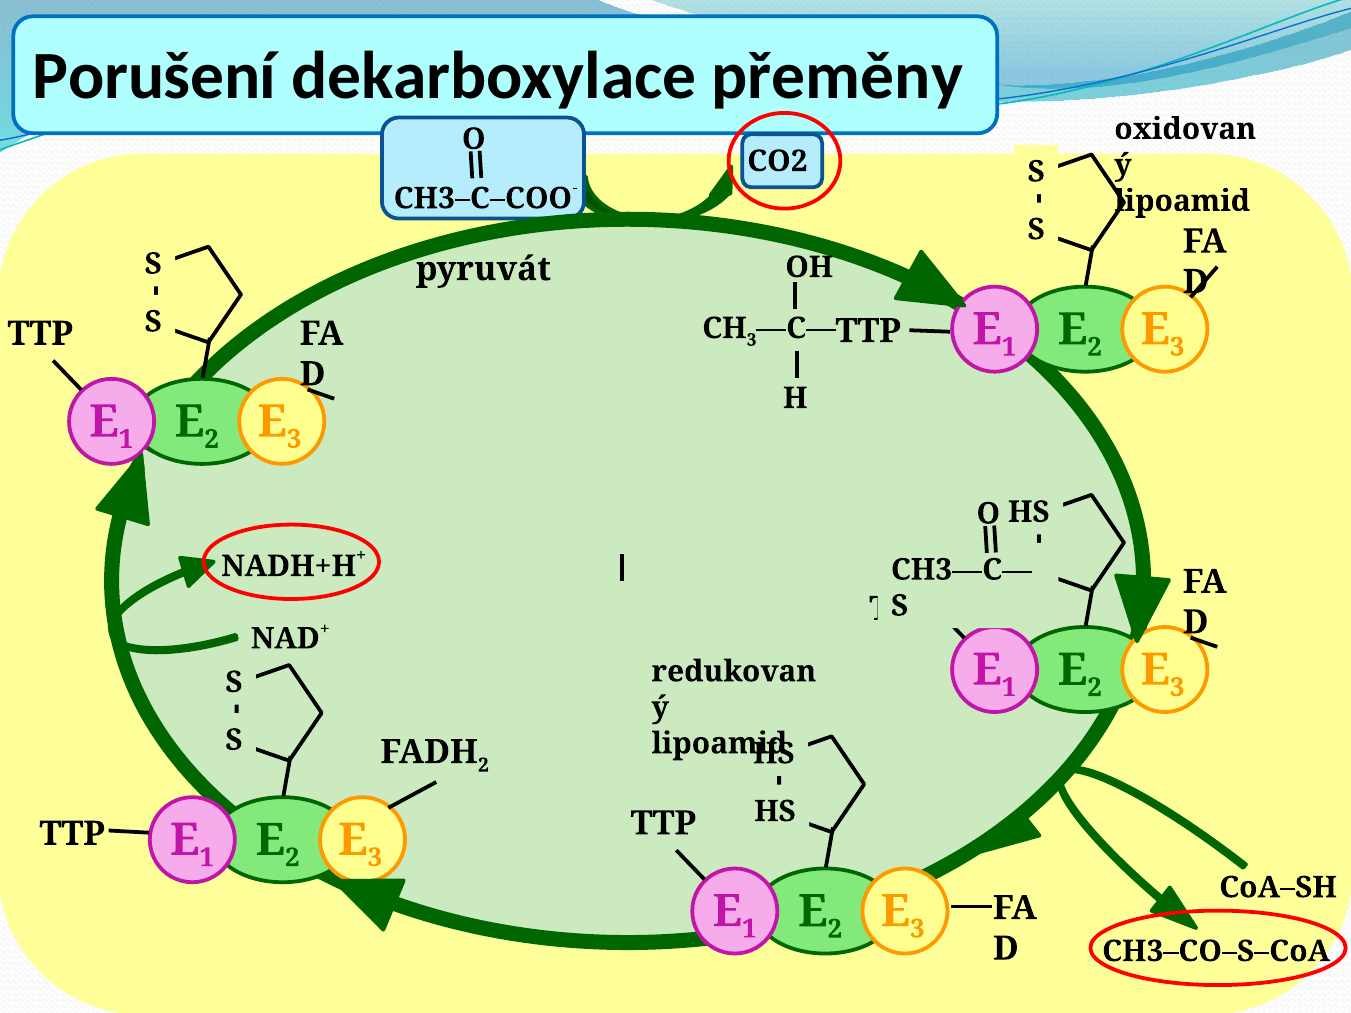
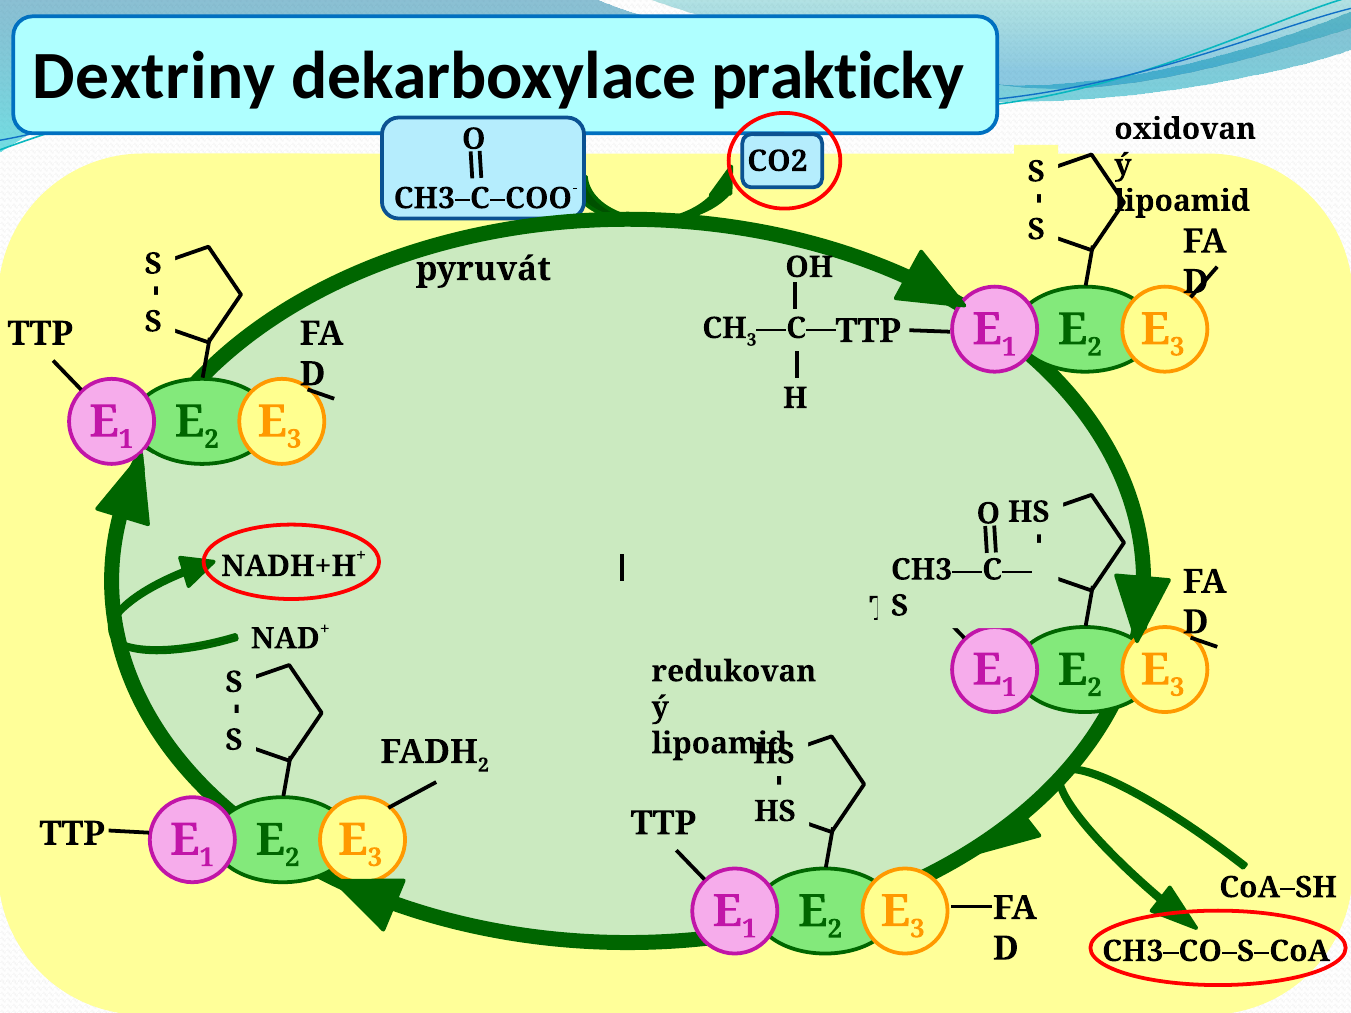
Porušení: Porušení -> Dextriny
přeměny: přeměny -> prakticky
